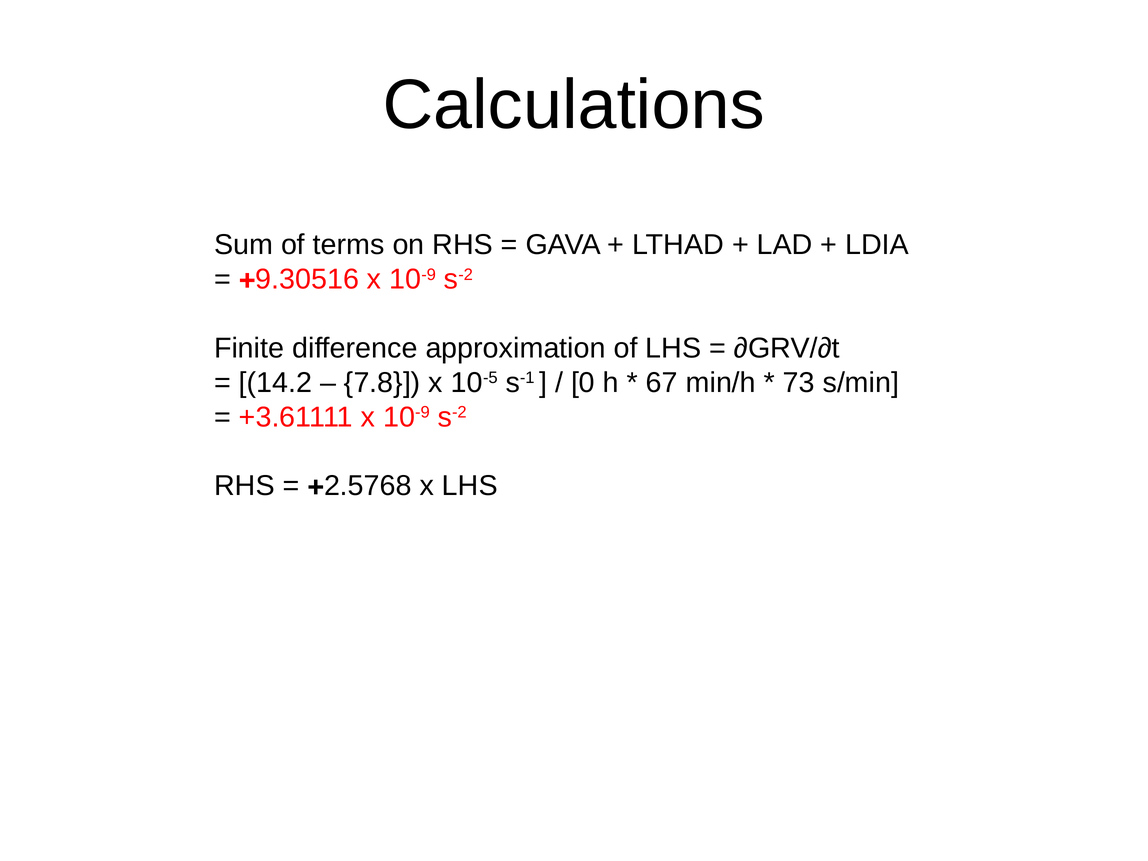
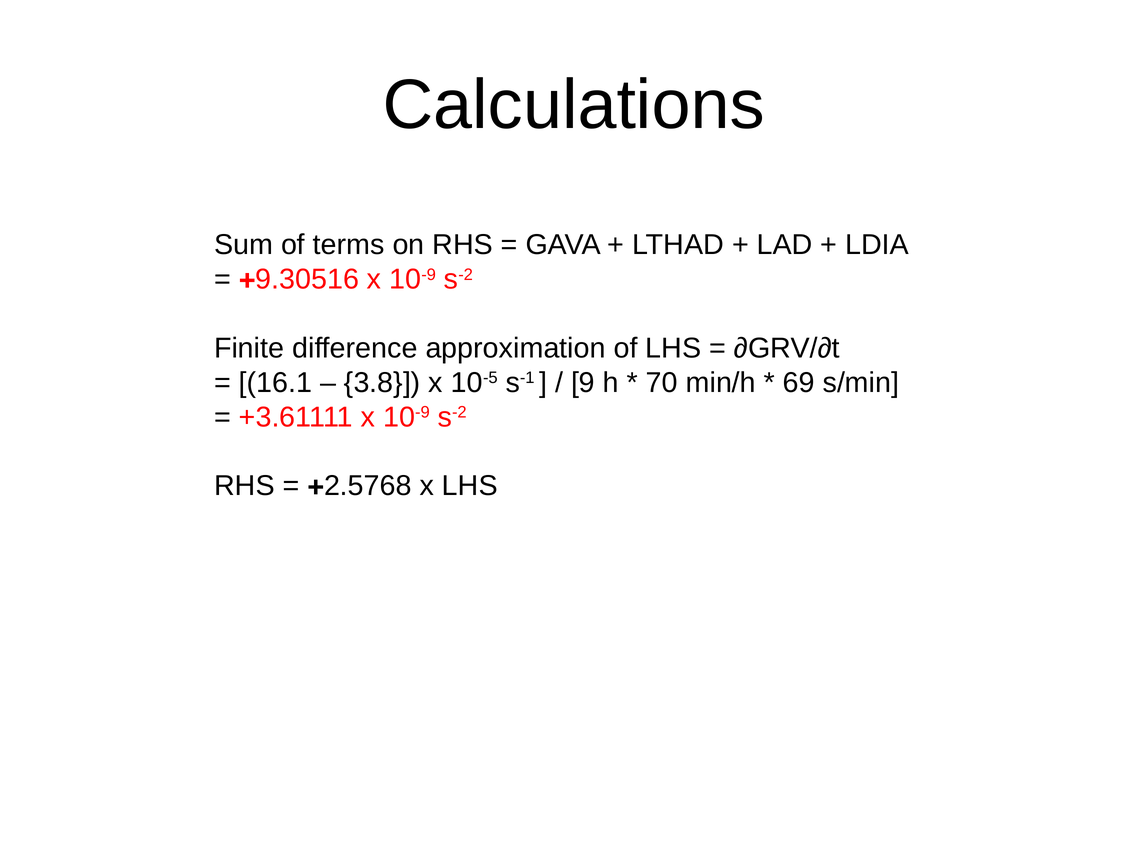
14.2: 14.2 -> 16.1
7.8: 7.8 -> 3.8
0: 0 -> 9
67: 67 -> 70
73: 73 -> 69
